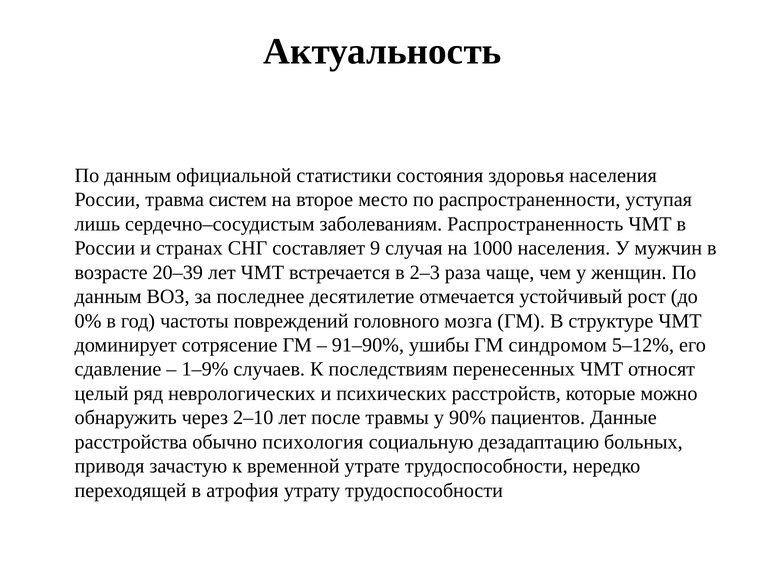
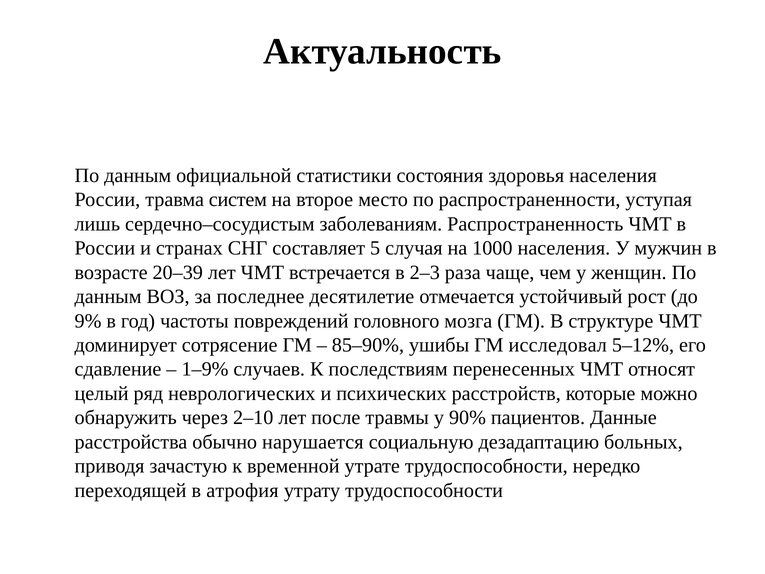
9: 9 -> 5
0%: 0% -> 9%
91–90%: 91–90% -> 85–90%
синдромом: синдромом -> исследовал
психология: психология -> нарушается
